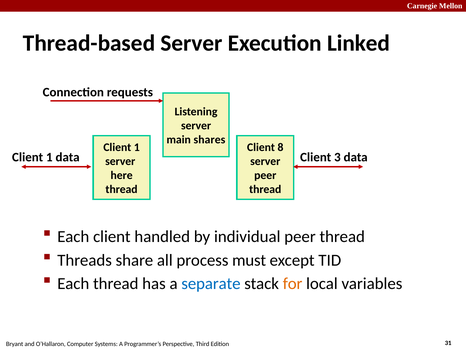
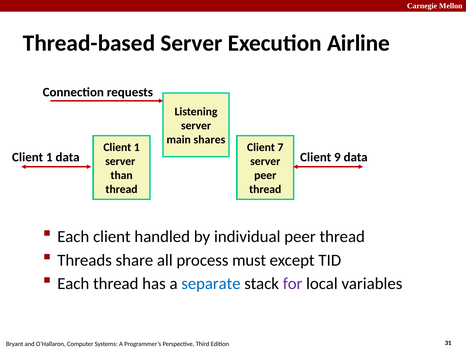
Linked: Linked -> Airline
8: 8 -> 7
3: 3 -> 9
here: here -> than
for colour: orange -> purple
